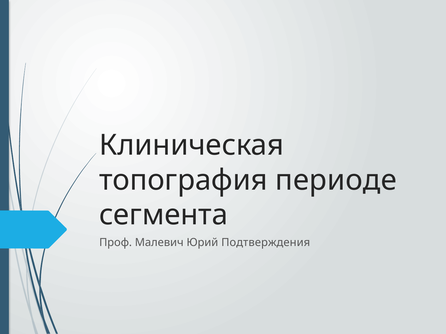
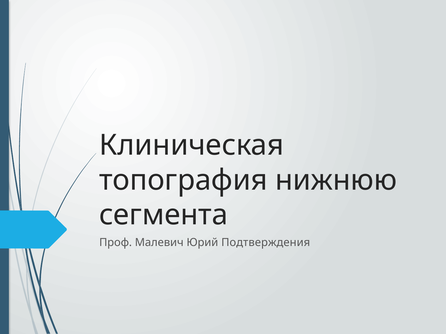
периоде: периоде -> нижнюю
